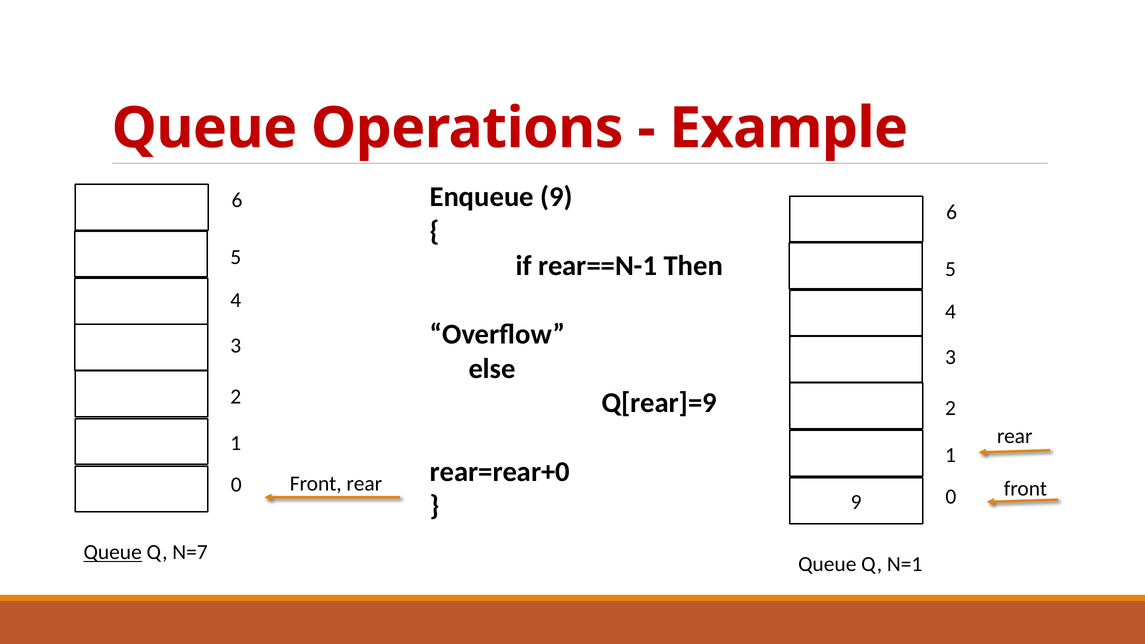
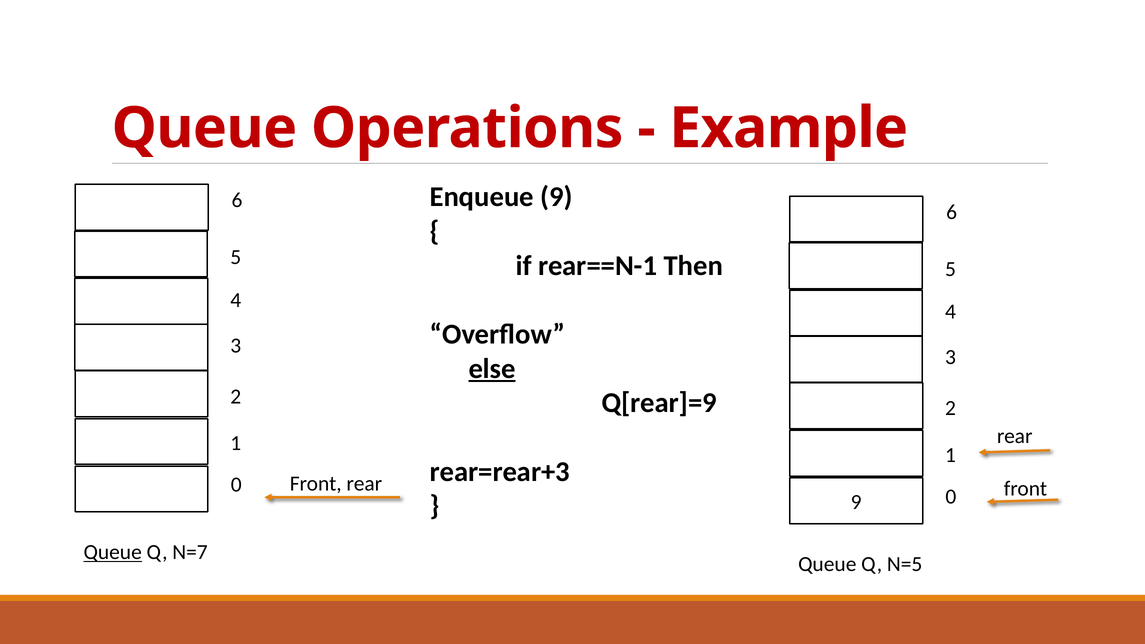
else underline: none -> present
rear=rear+0: rear=rear+0 -> rear=rear+3
N=1: N=1 -> N=5
